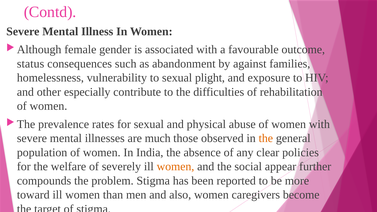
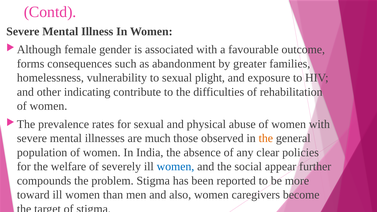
status: status -> forms
against: against -> greater
especially: especially -> indicating
women at (175, 167) colour: orange -> blue
